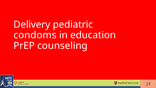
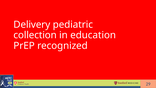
condoms: condoms -> collection
counseling: counseling -> recognized
